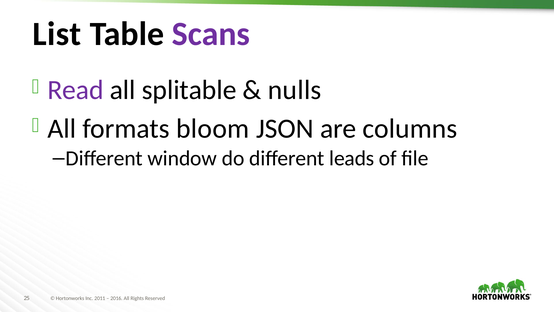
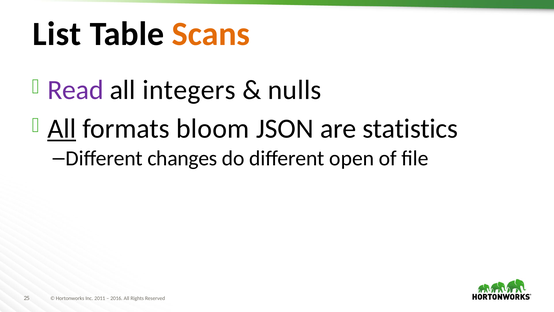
Scans colour: purple -> orange
splitable: splitable -> integers
All at (62, 129) underline: none -> present
columns: columns -> statistics
window: window -> changes
leads: leads -> open
